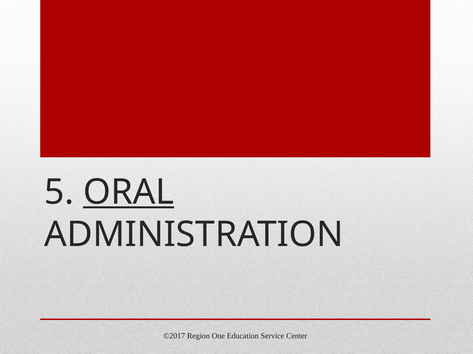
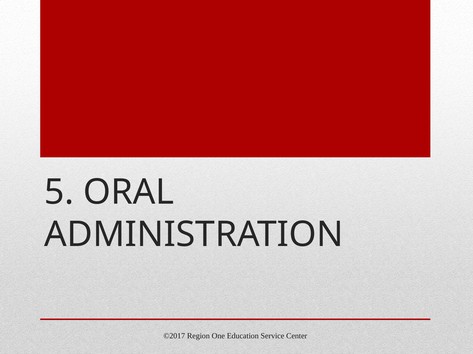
ORAL underline: present -> none
